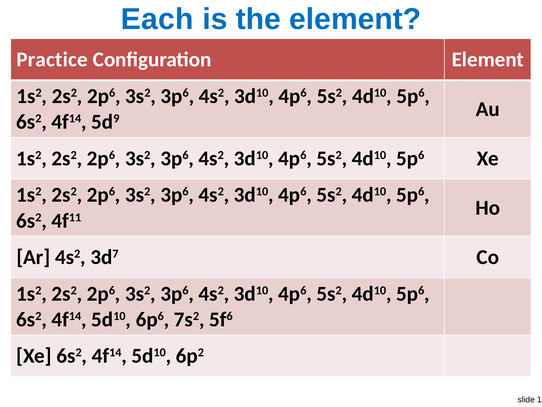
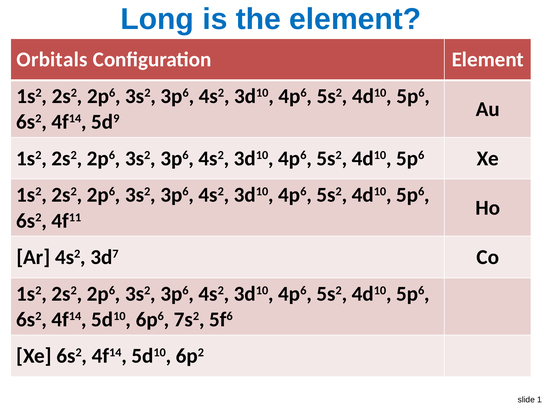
Each: Each -> Long
Practice: Practice -> Orbitals
